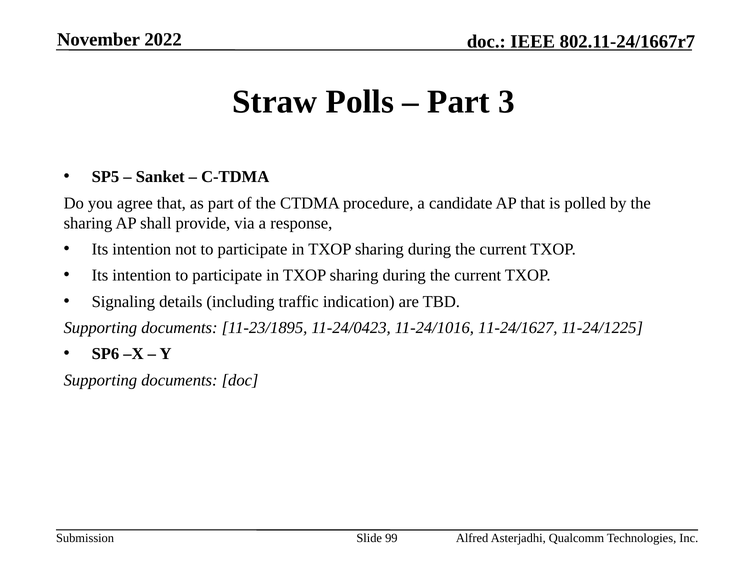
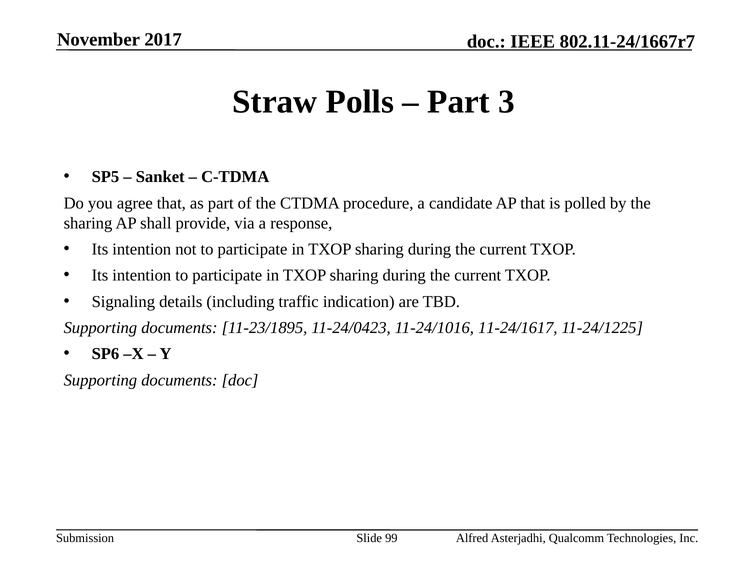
2022: 2022 -> 2017
11-24/1627: 11-24/1627 -> 11-24/1617
